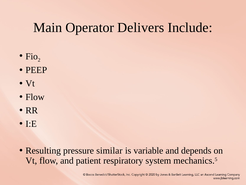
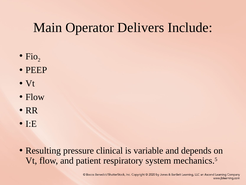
similar: similar -> clinical
